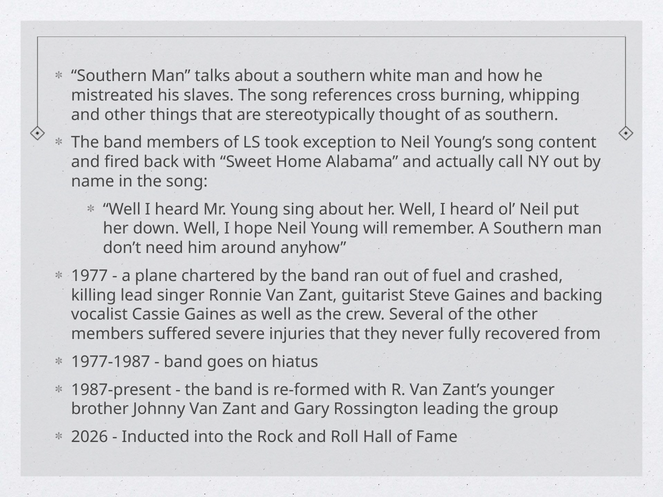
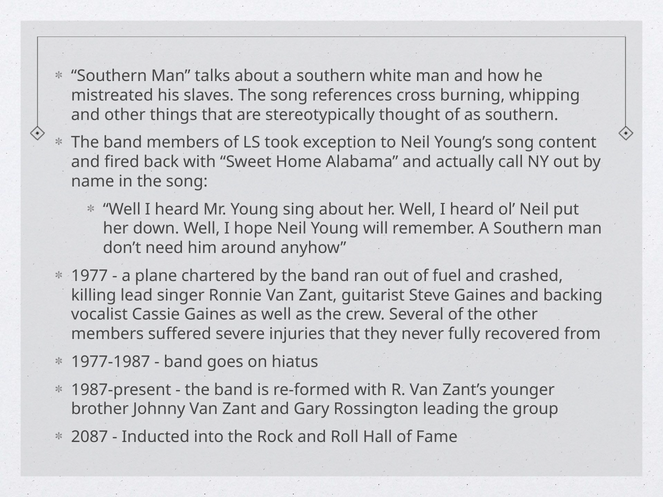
2026: 2026 -> 2087
